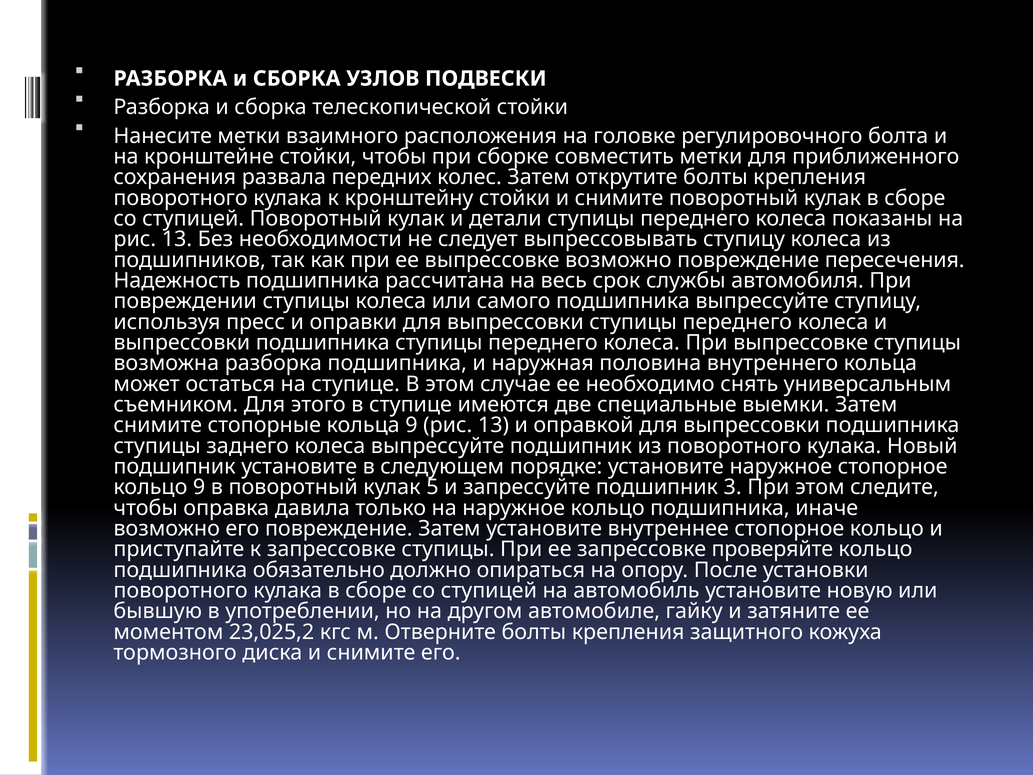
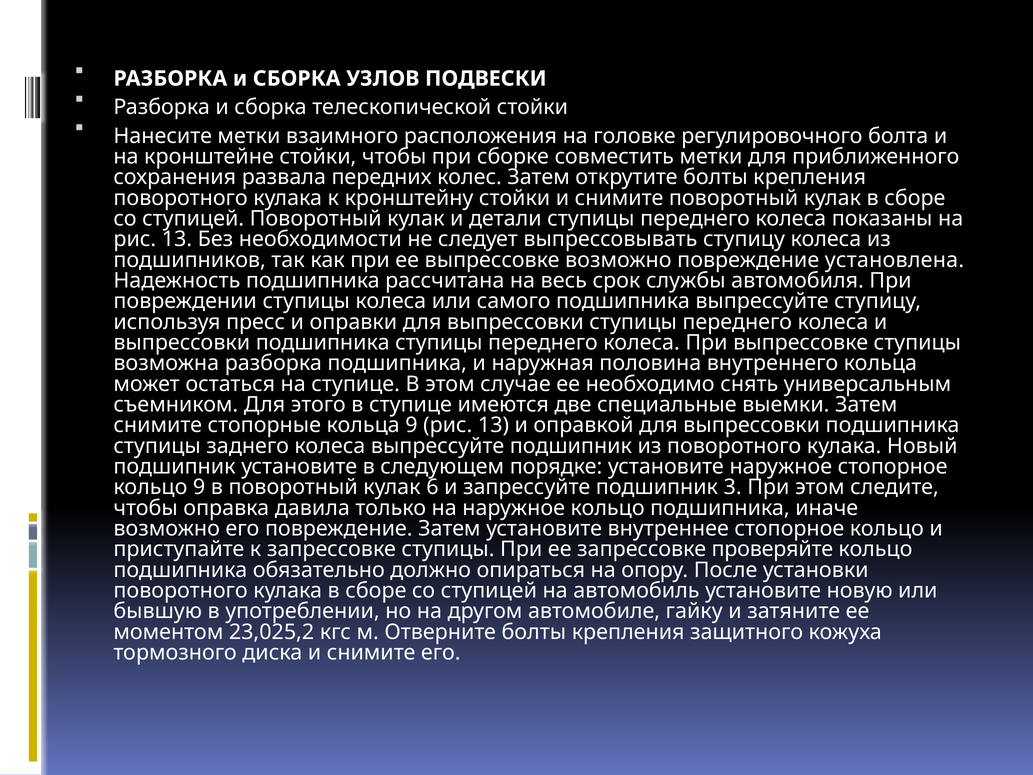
пересечения: пересечения -> установлена
5: 5 -> 6
